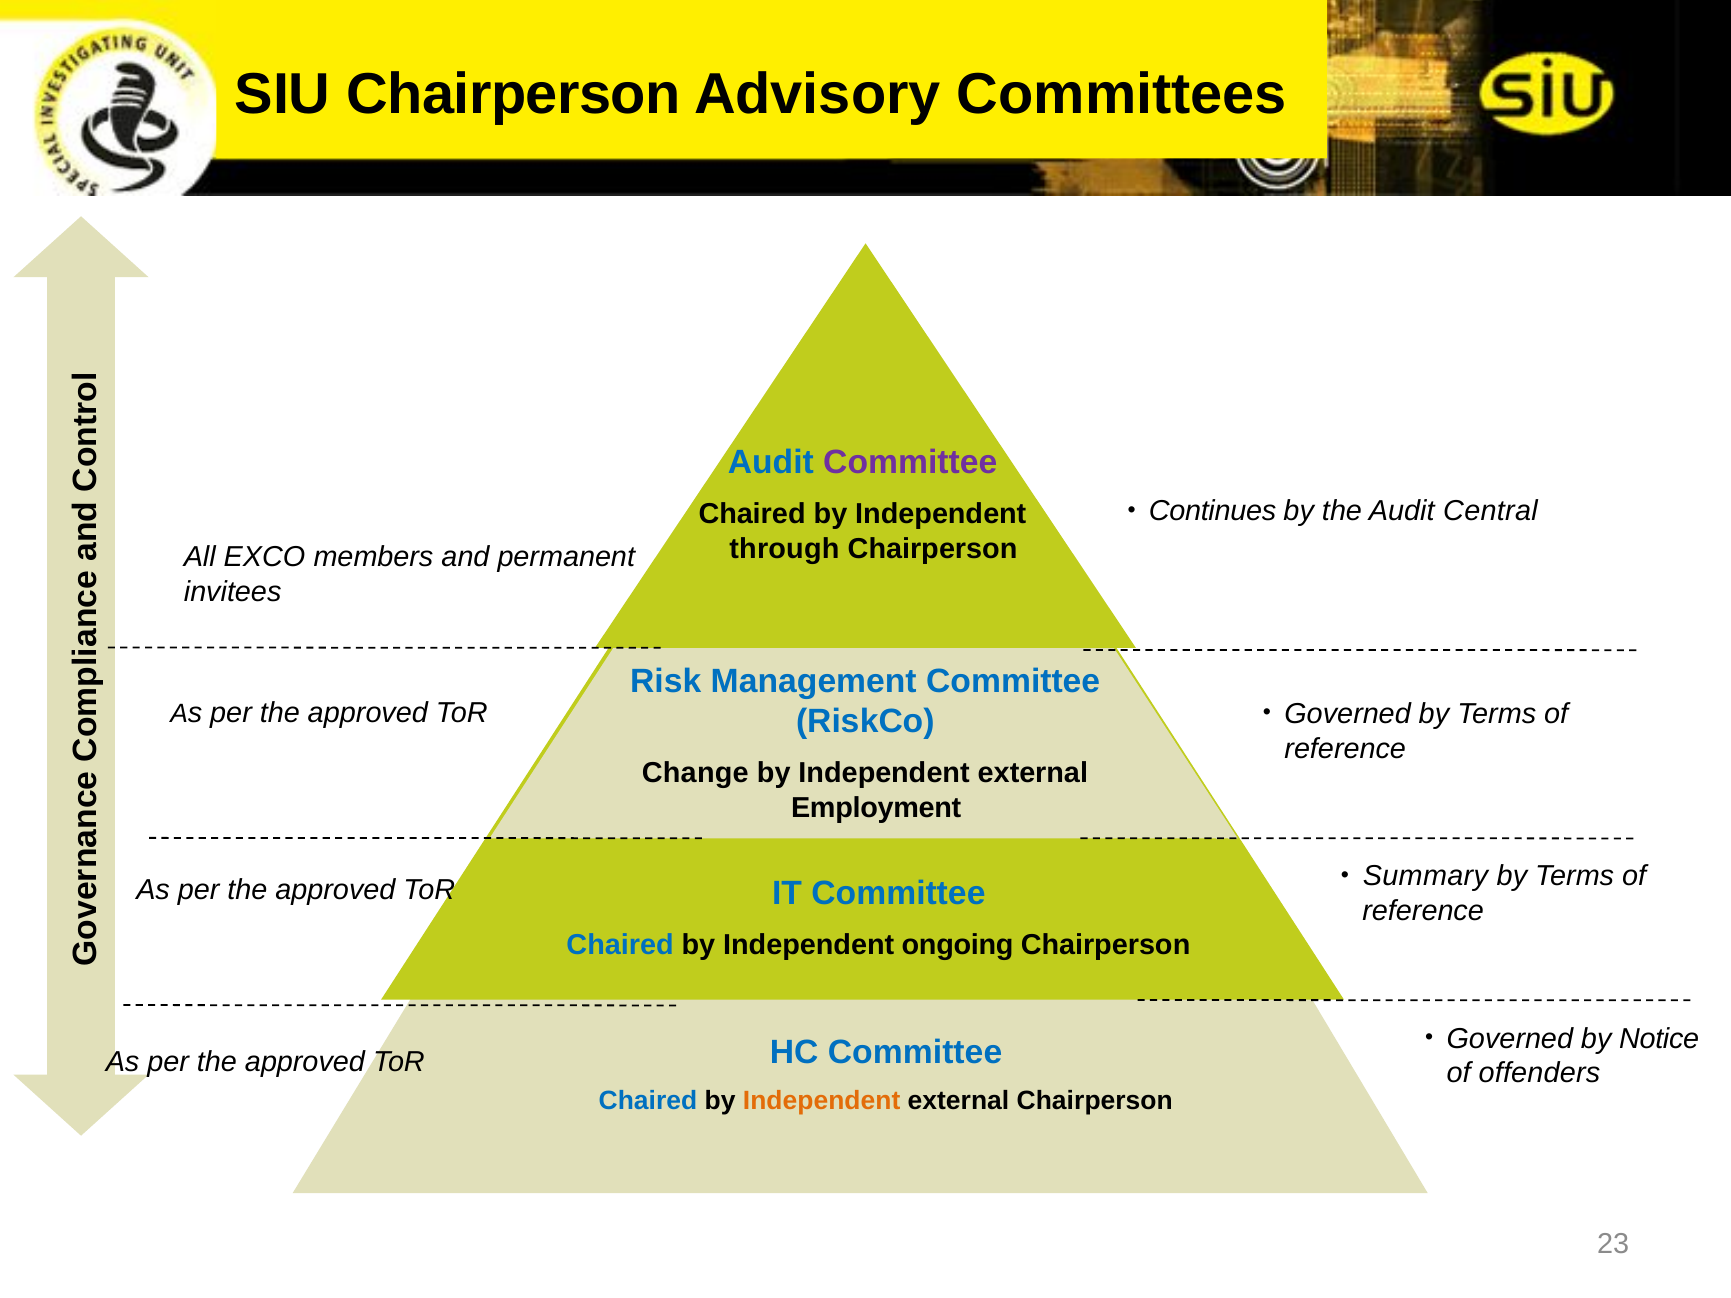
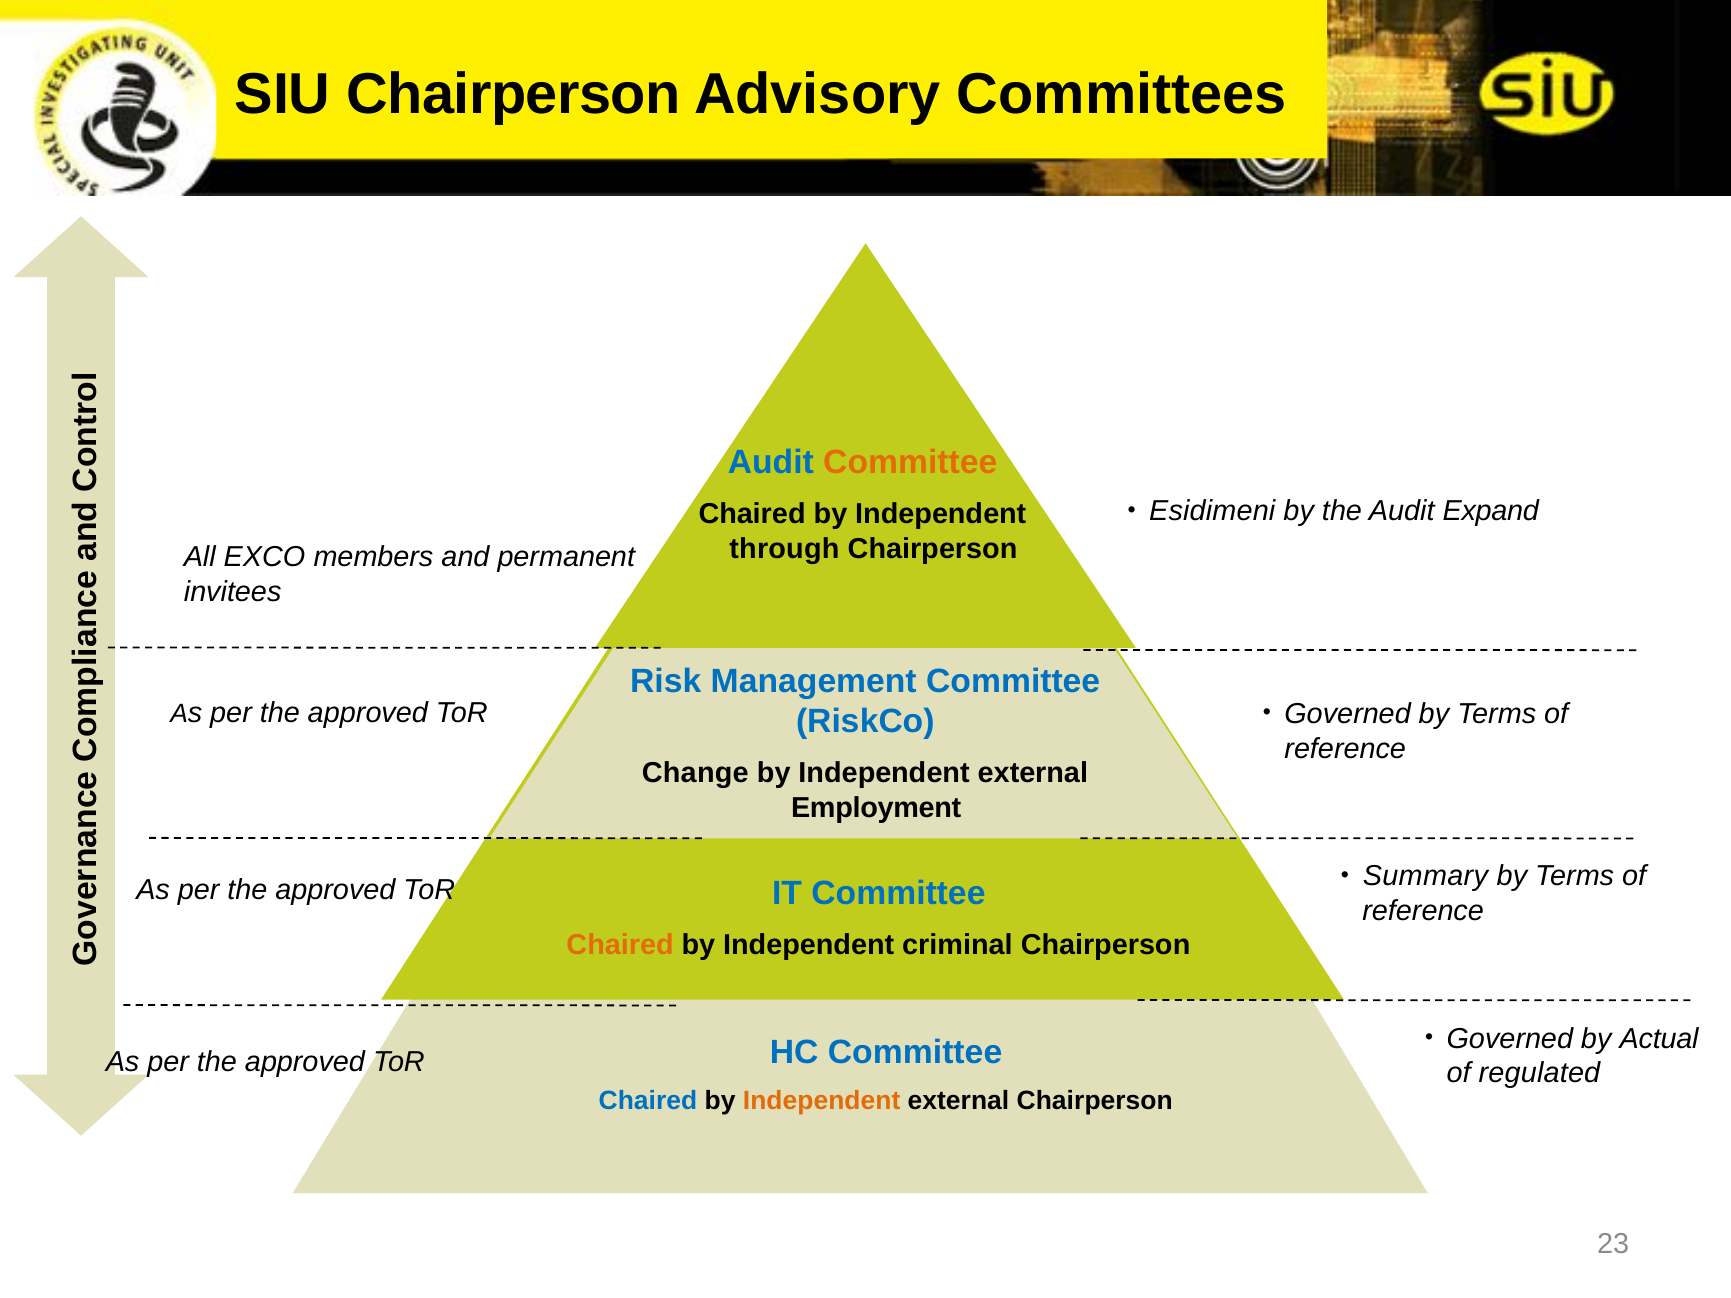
Committee at (910, 463) colour: purple -> orange
Continues: Continues -> Esidimeni
Central: Central -> Expand
Chaired at (620, 945) colour: blue -> orange
ongoing: ongoing -> criminal
Notice: Notice -> Actual
offenders: offenders -> regulated
